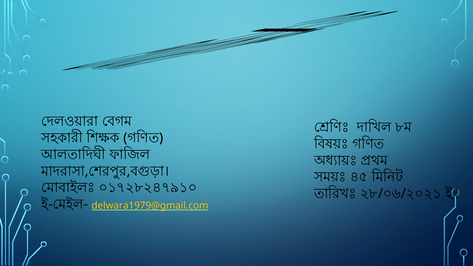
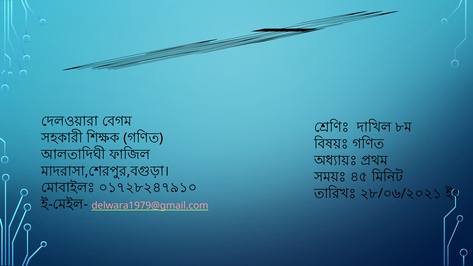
delwara1979@gmail.com colour: yellow -> pink
